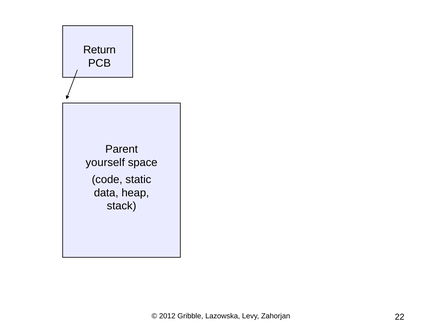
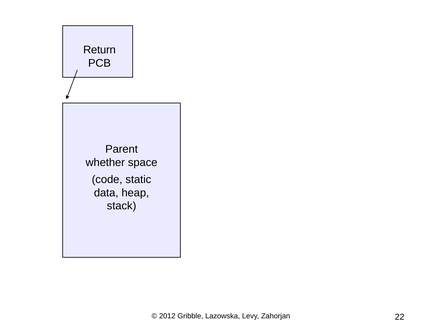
yourself: yourself -> whether
